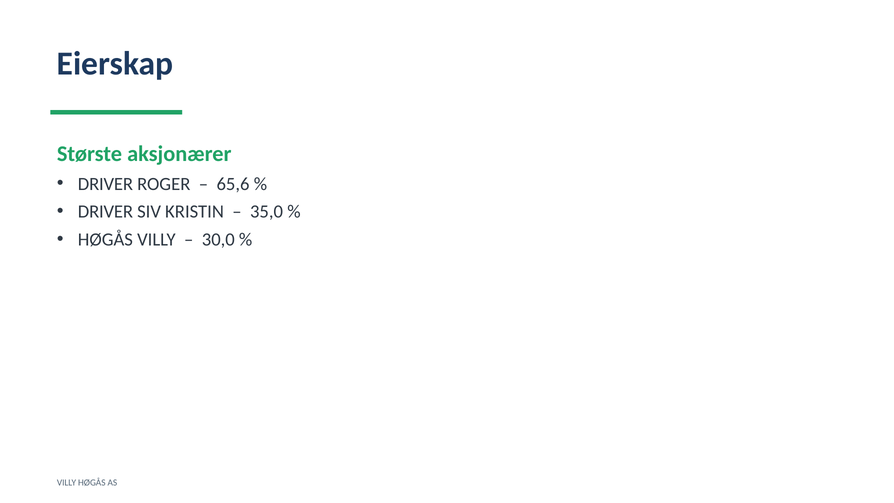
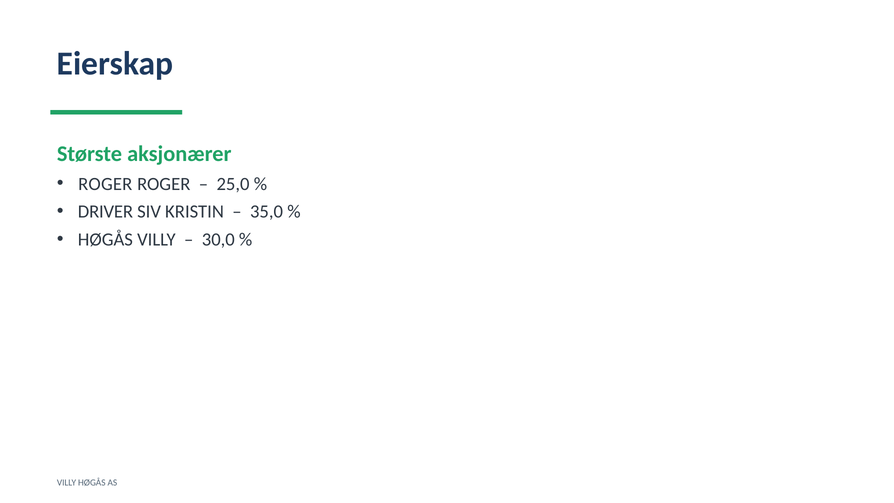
DRIVER at (105, 184): DRIVER -> ROGER
65,6: 65,6 -> 25,0
